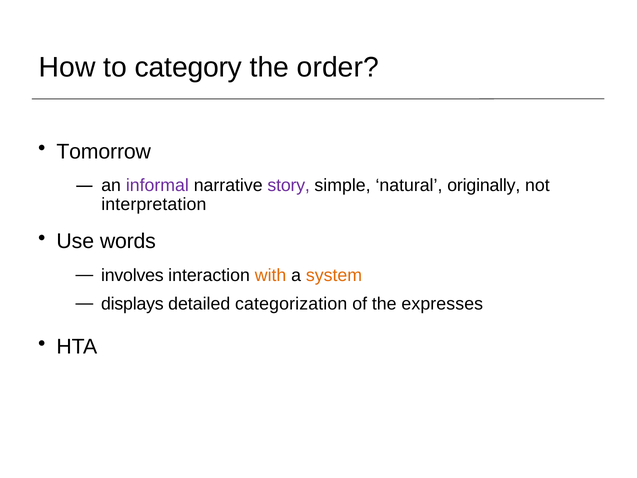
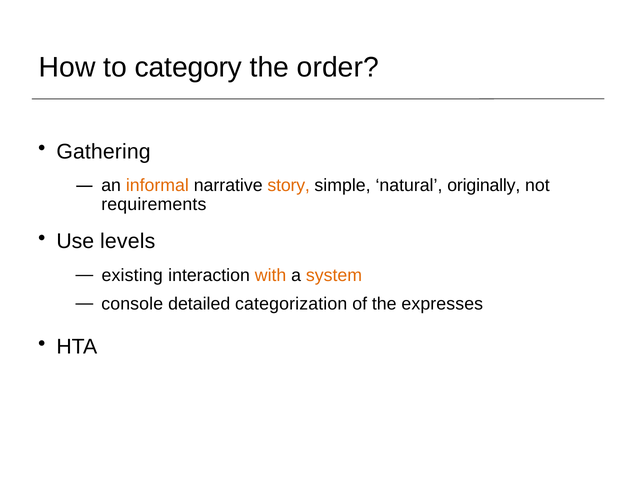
Tomorrow: Tomorrow -> Gathering
informal colour: purple -> orange
story colour: purple -> orange
interpretation: interpretation -> requirements
words: words -> levels
involves: involves -> existing
displays: displays -> console
